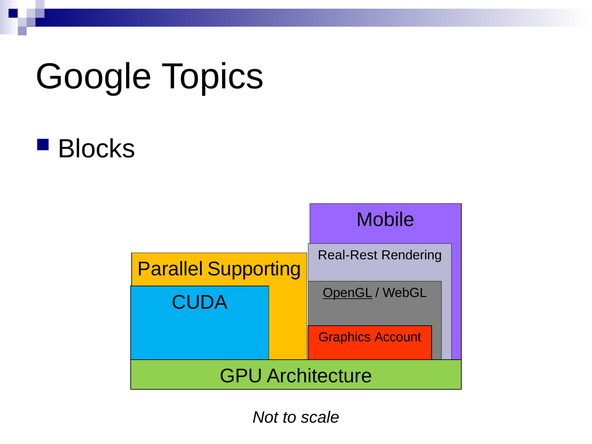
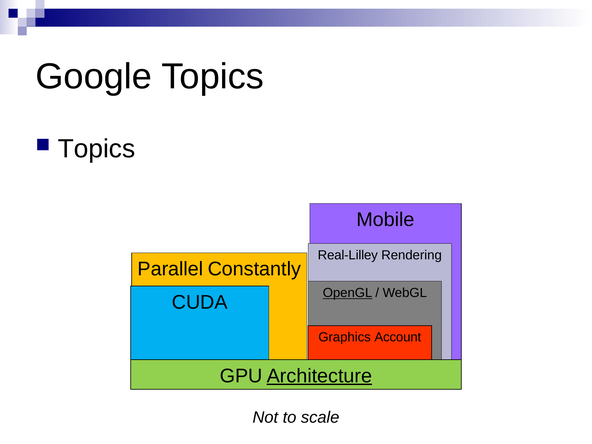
Blocks at (96, 149): Blocks -> Topics
Real-Rest: Real-Rest -> Real-Lilley
Supporting: Supporting -> Constantly
Architecture underline: none -> present
